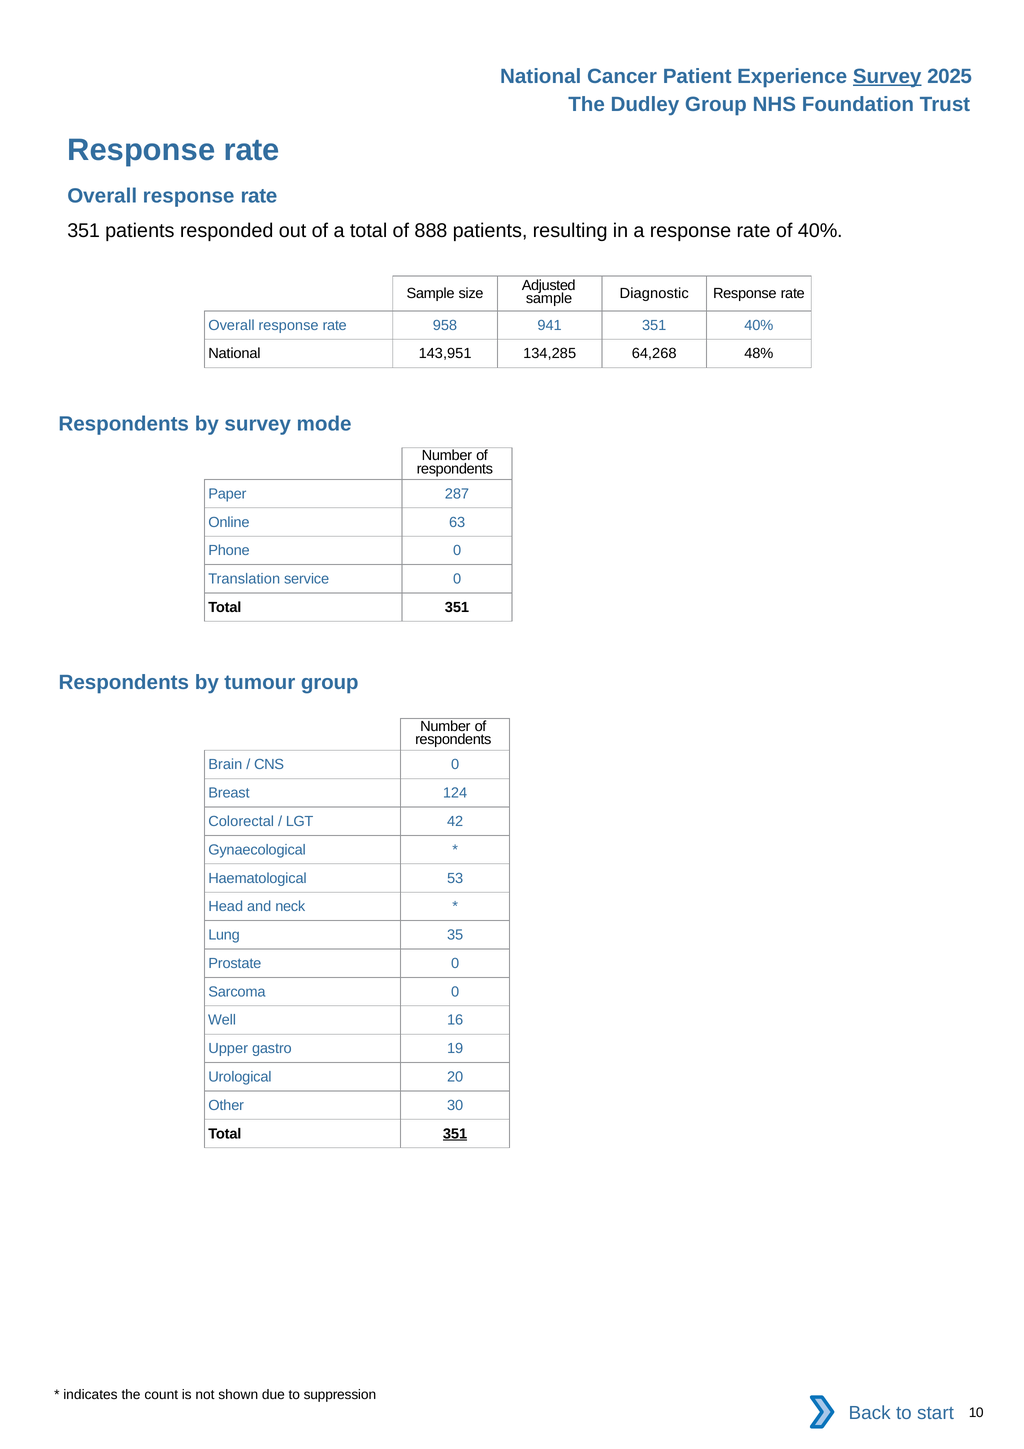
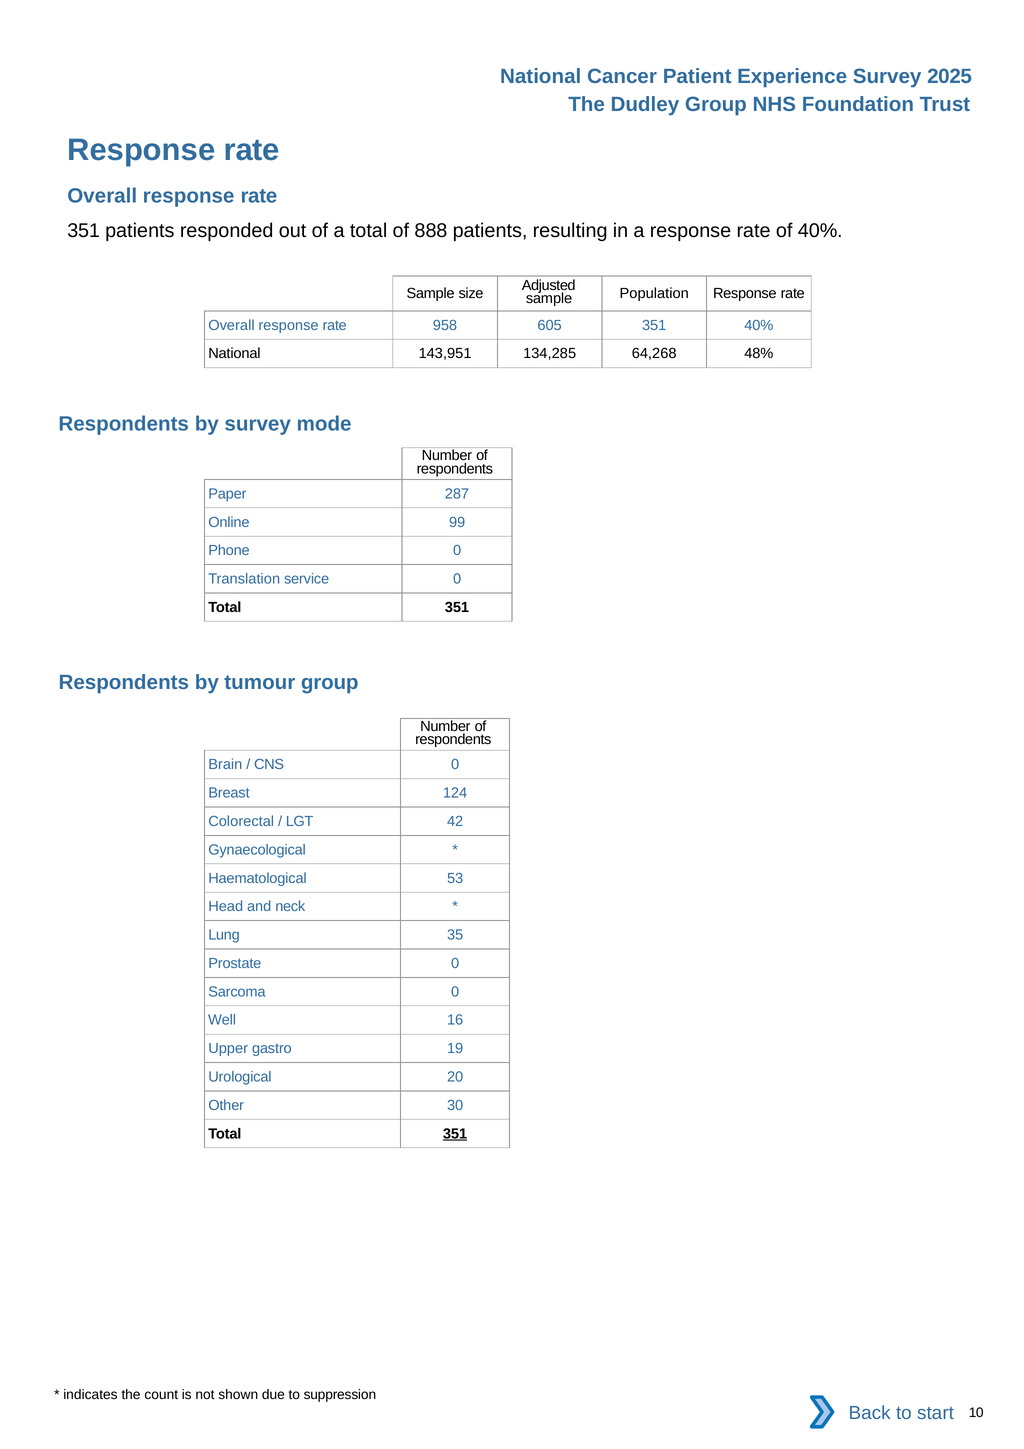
Survey at (887, 76) underline: present -> none
Diagnostic: Diagnostic -> Population
941: 941 -> 605
63: 63 -> 99
